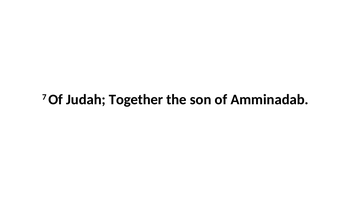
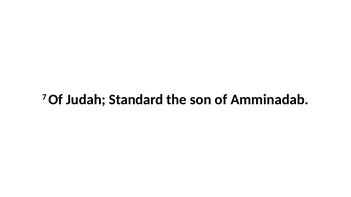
Together: Together -> Standard
